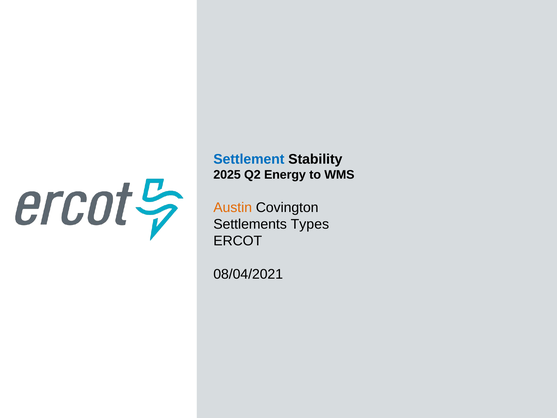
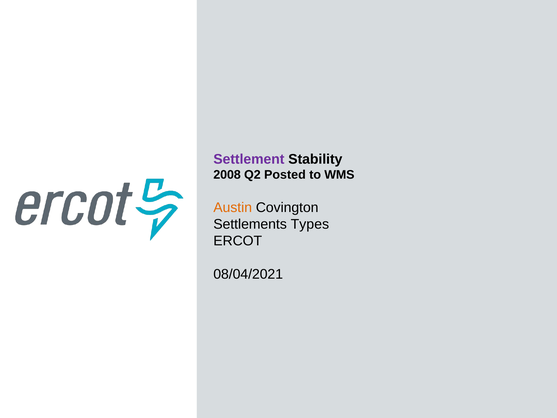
Settlement colour: blue -> purple
2025: 2025 -> 2008
Energy: Energy -> Posted
